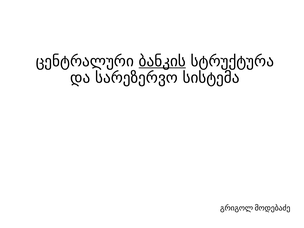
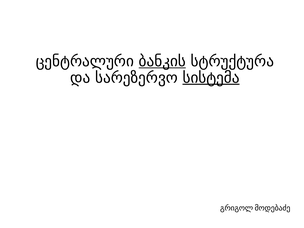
სისტემა underline: none -> present
